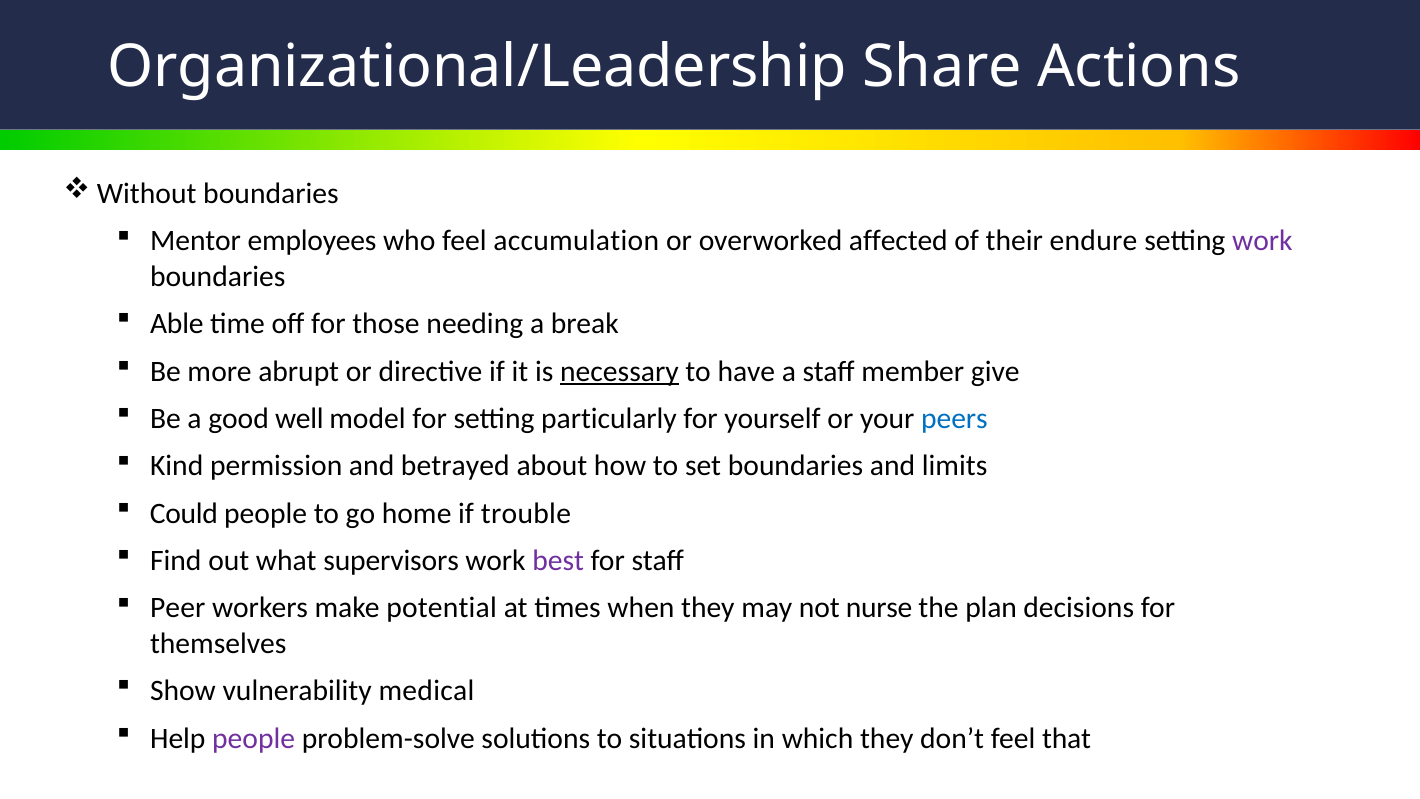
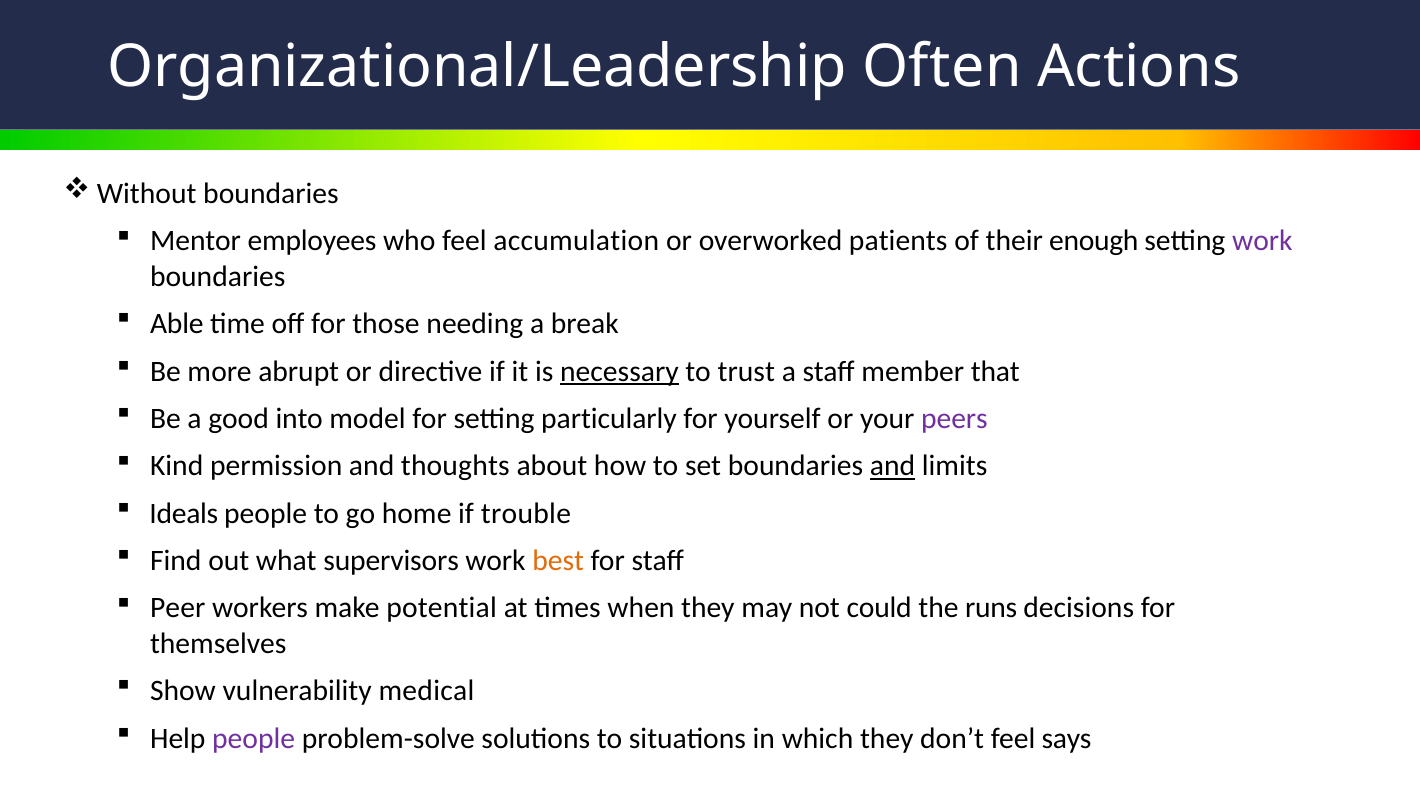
Share: Share -> Often
affected: affected -> patients
endure: endure -> enough
have: have -> trust
give: give -> that
well: well -> into
peers colour: blue -> purple
betrayed: betrayed -> thoughts
and at (893, 466) underline: none -> present
Could: Could -> Ideals
best colour: purple -> orange
nurse: nurse -> could
plan: plan -> runs
that: that -> says
